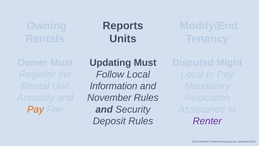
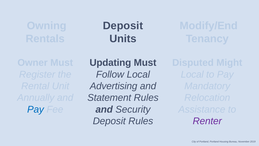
Reports at (123, 26): Reports -> Deposit
Information: Information -> Advertising
November at (109, 98): November -> Statement
Pay at (36, 109) colour: orange -> blue
